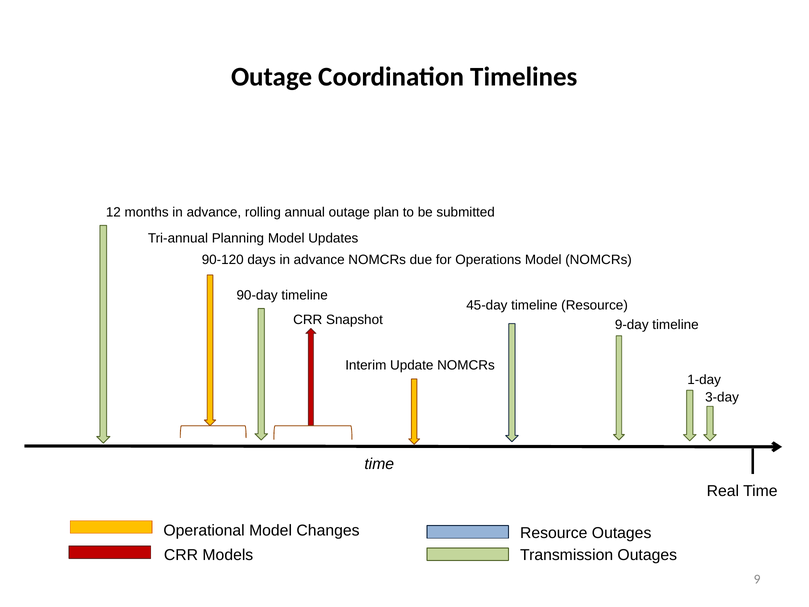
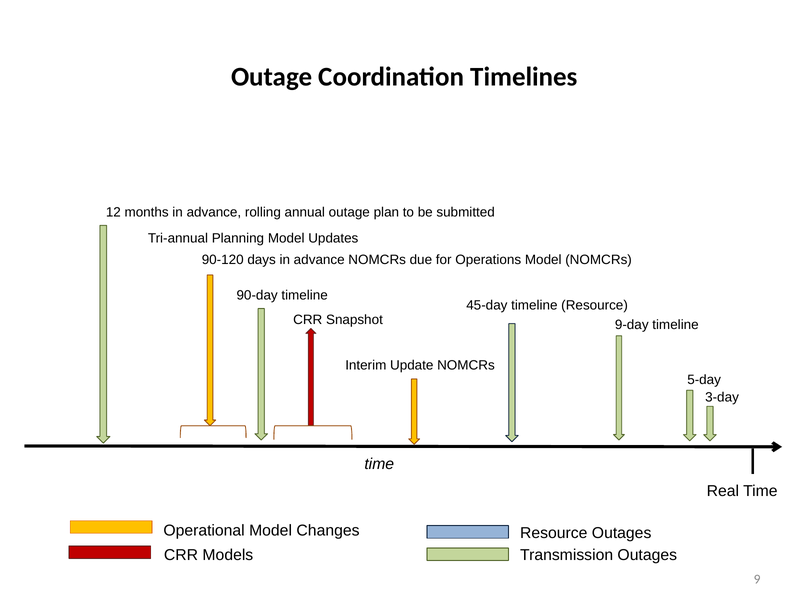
1-day: 1-day -> 5-day
